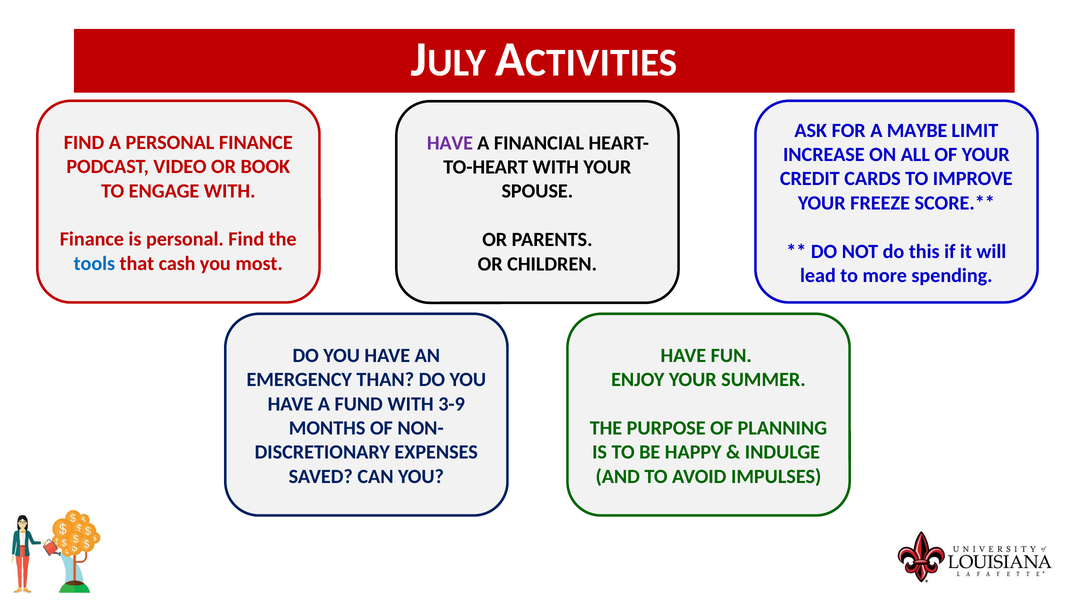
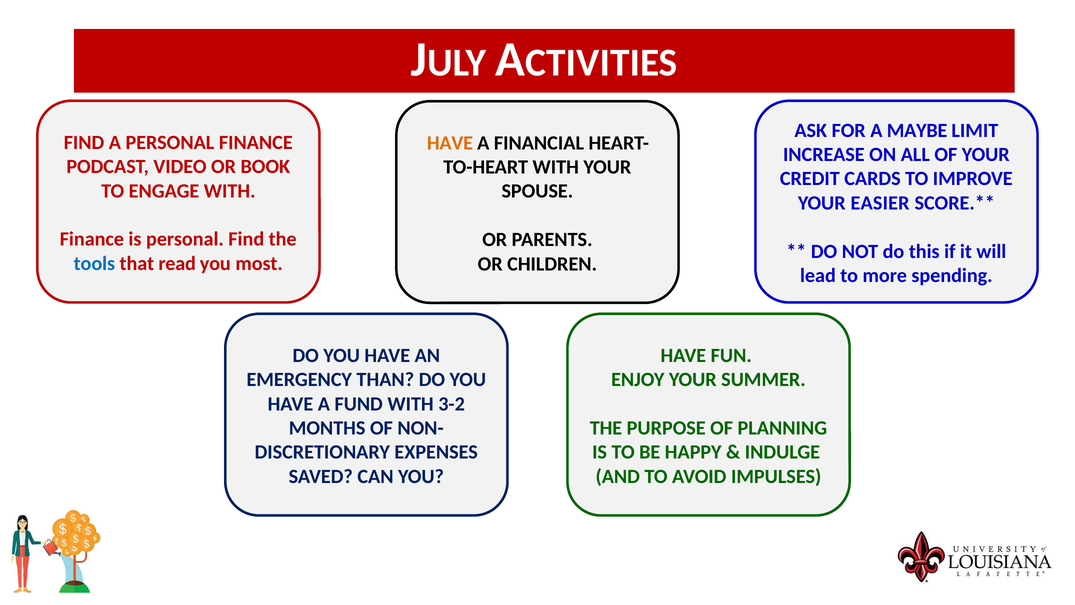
HAVE at (450, 143) colour: purple -> orange
FREEZE: FREEZE -> EASIER
cash: cash -> read
3-9: 3-9 -> 3-2
